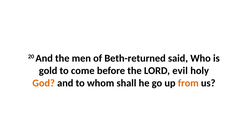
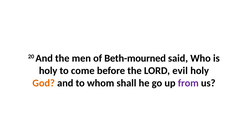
Beth-returned: Beth-returned -> Beth-mourned
gold at (48, 70): gold -> holy
from colour: orange -> purple
